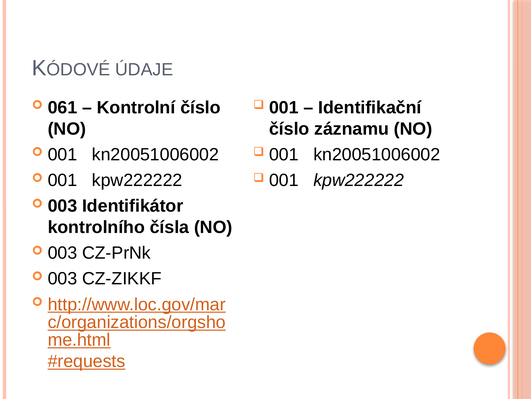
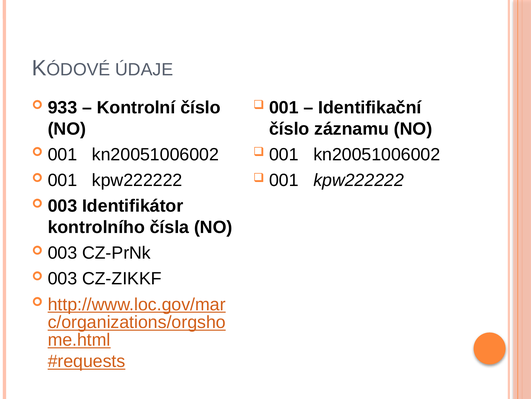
061: 061 -> 933
